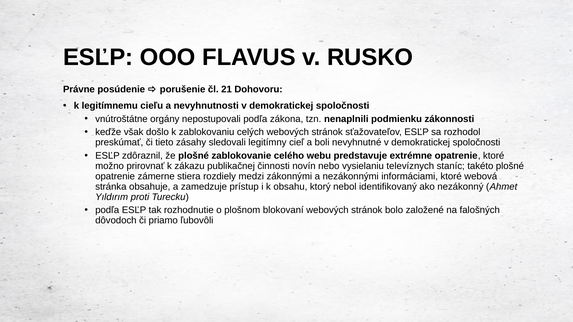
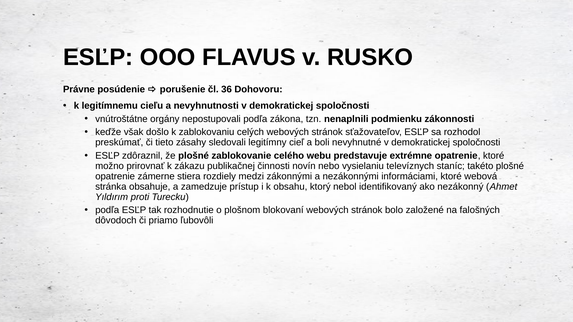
21: 21 -> 36
